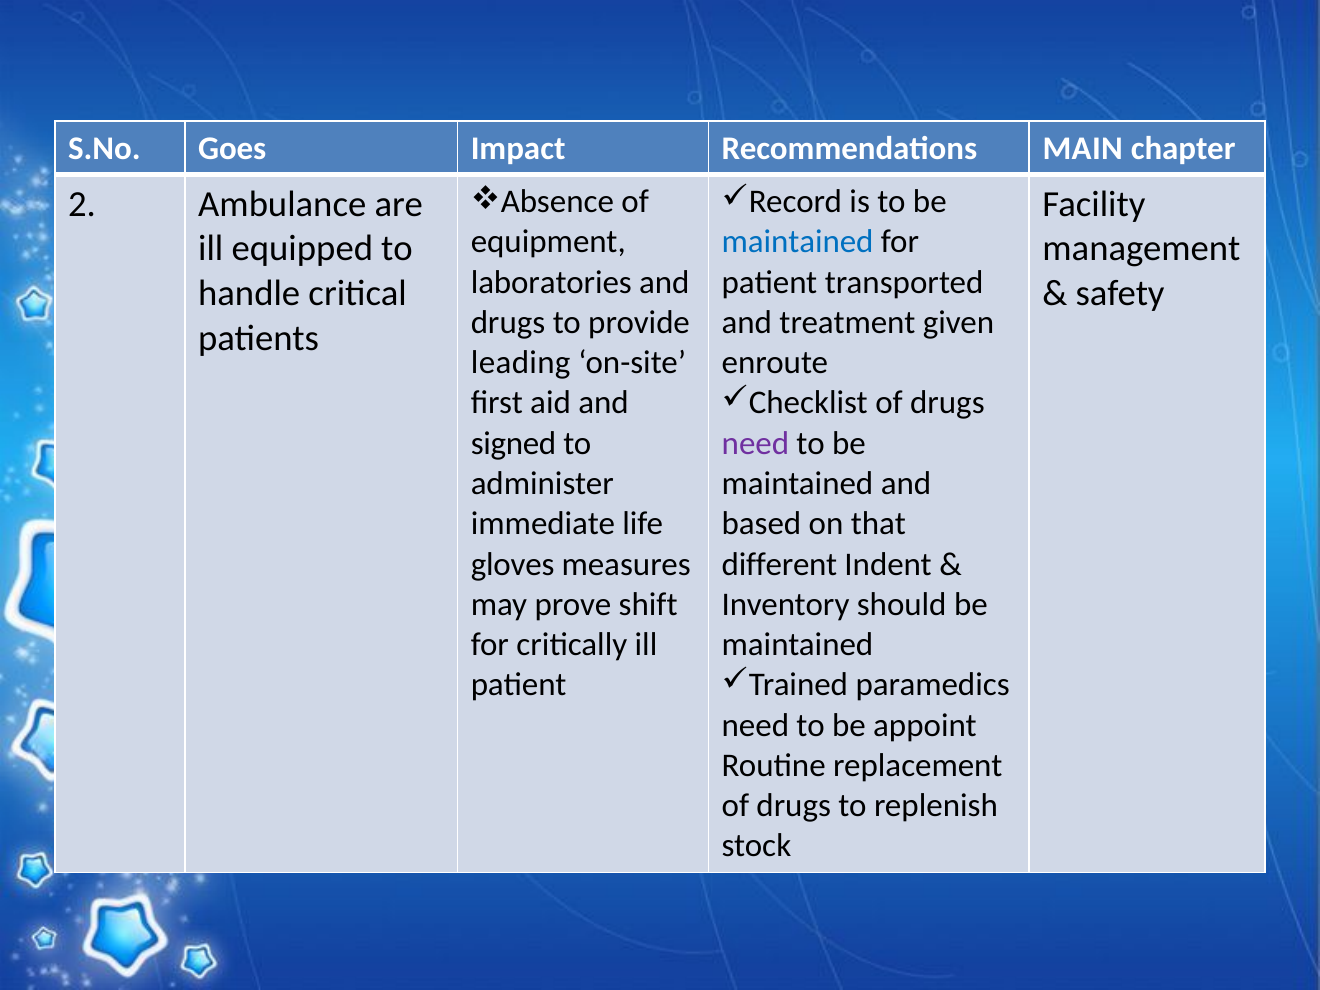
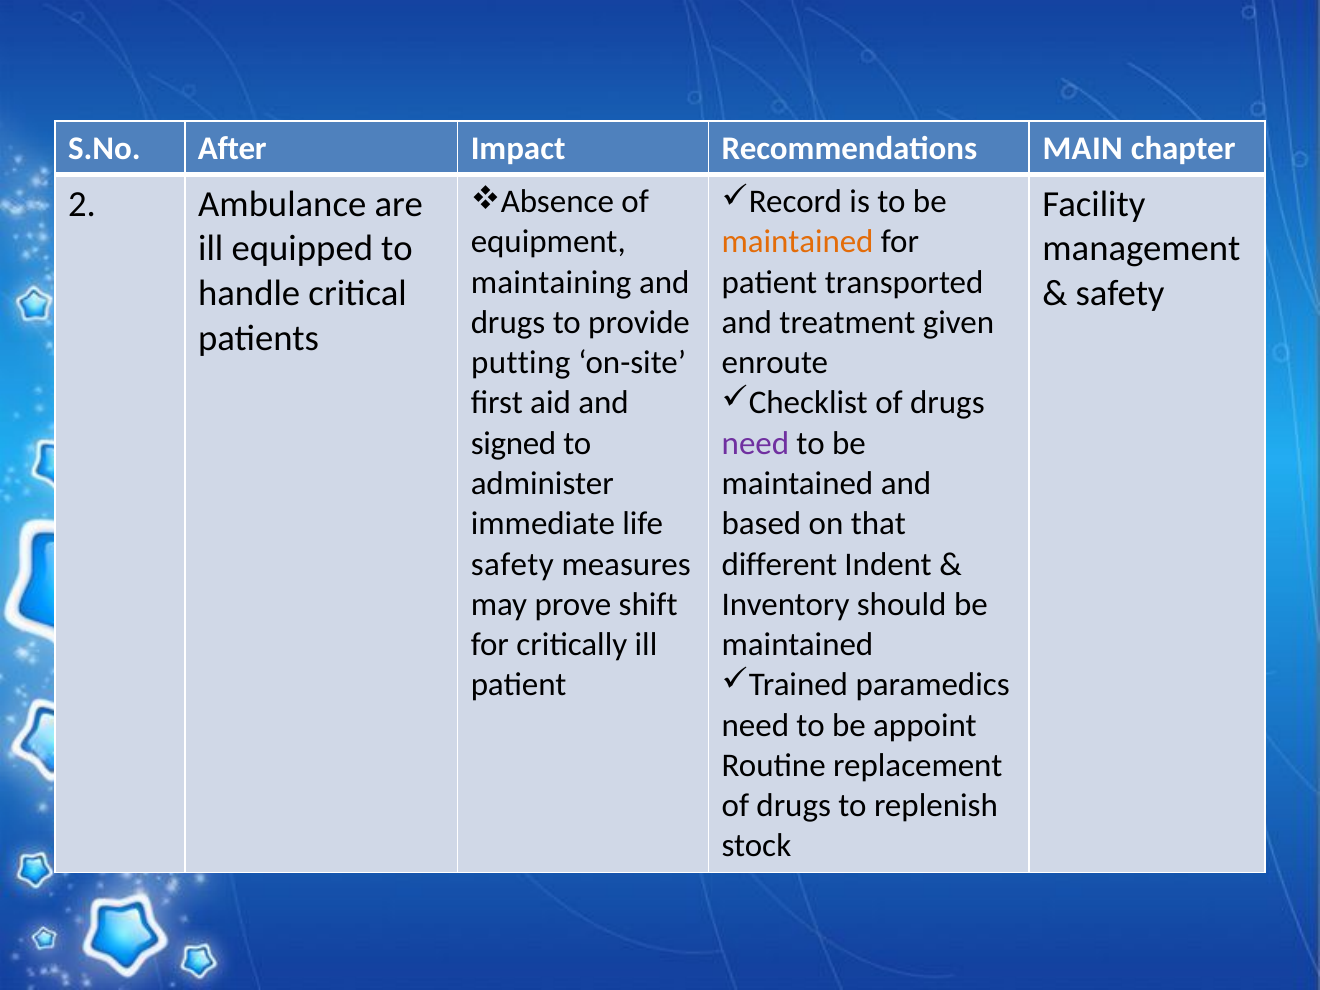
Goes: Goes -> After
maintained at (798, 242) colour: blue -> orange
laboratories: laboratories -> maintaining
leading: leading -> putting
gloves at (513, 564): gloves -> safety
